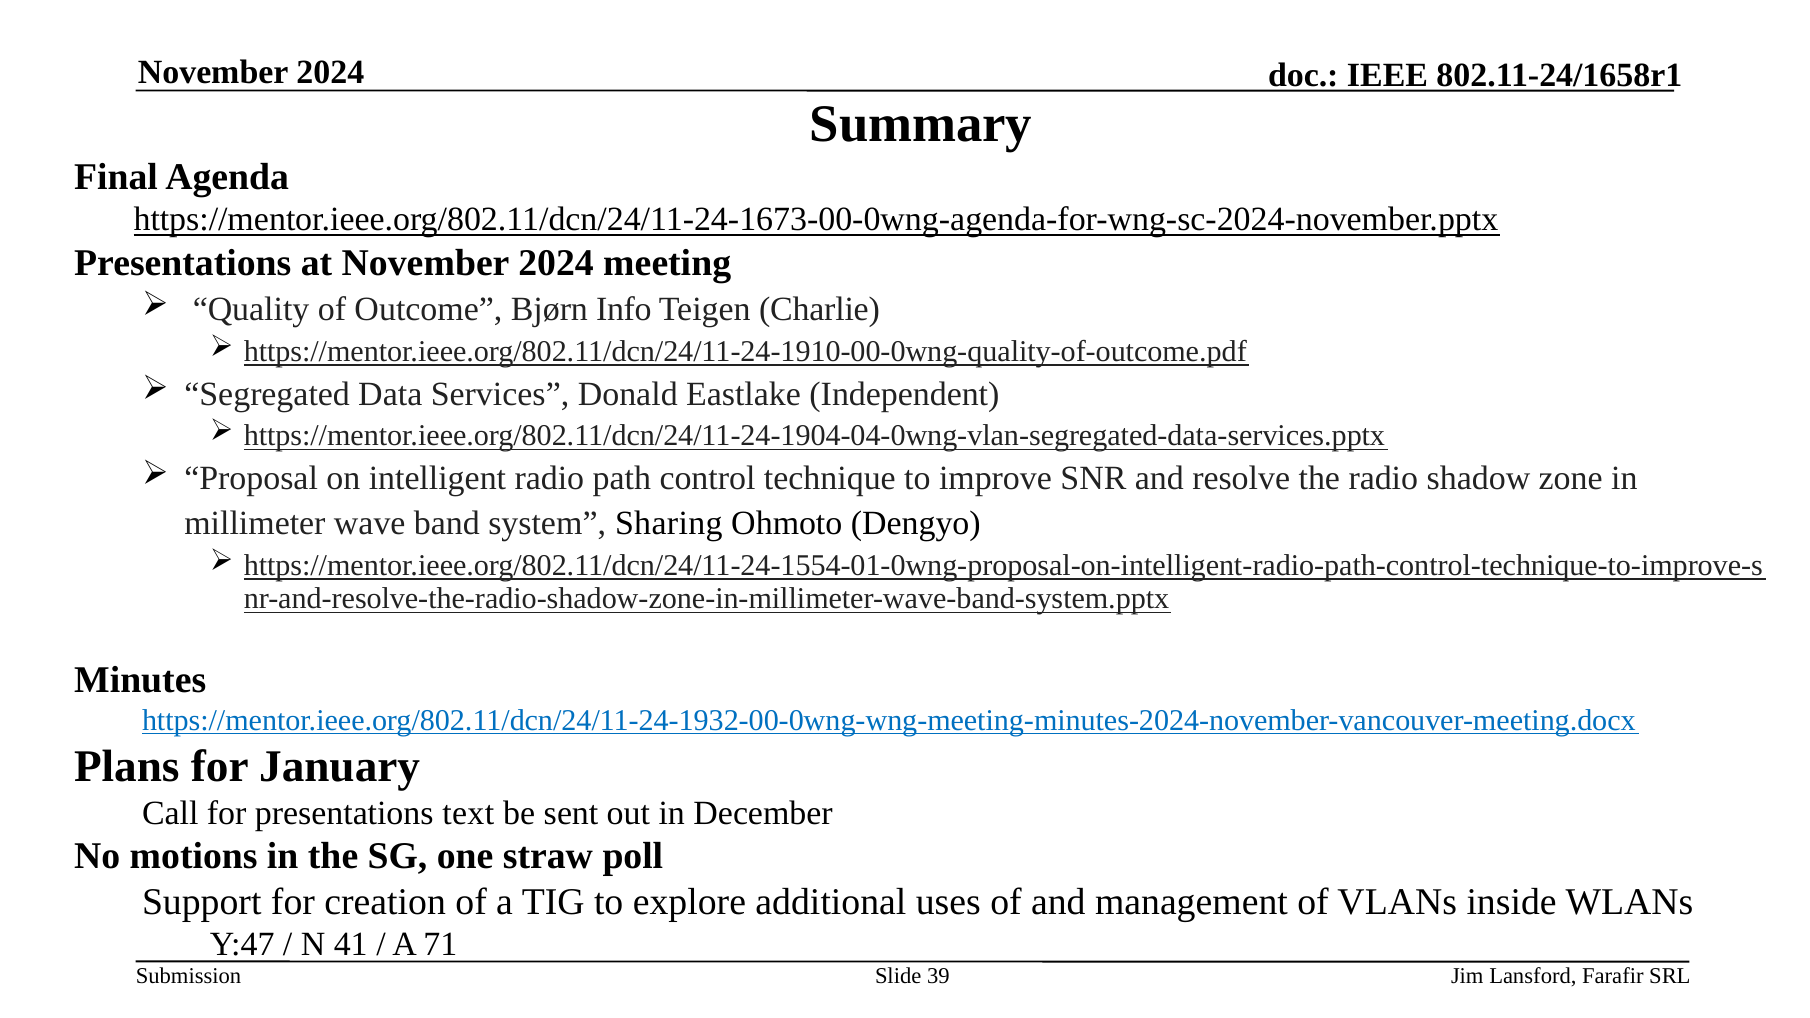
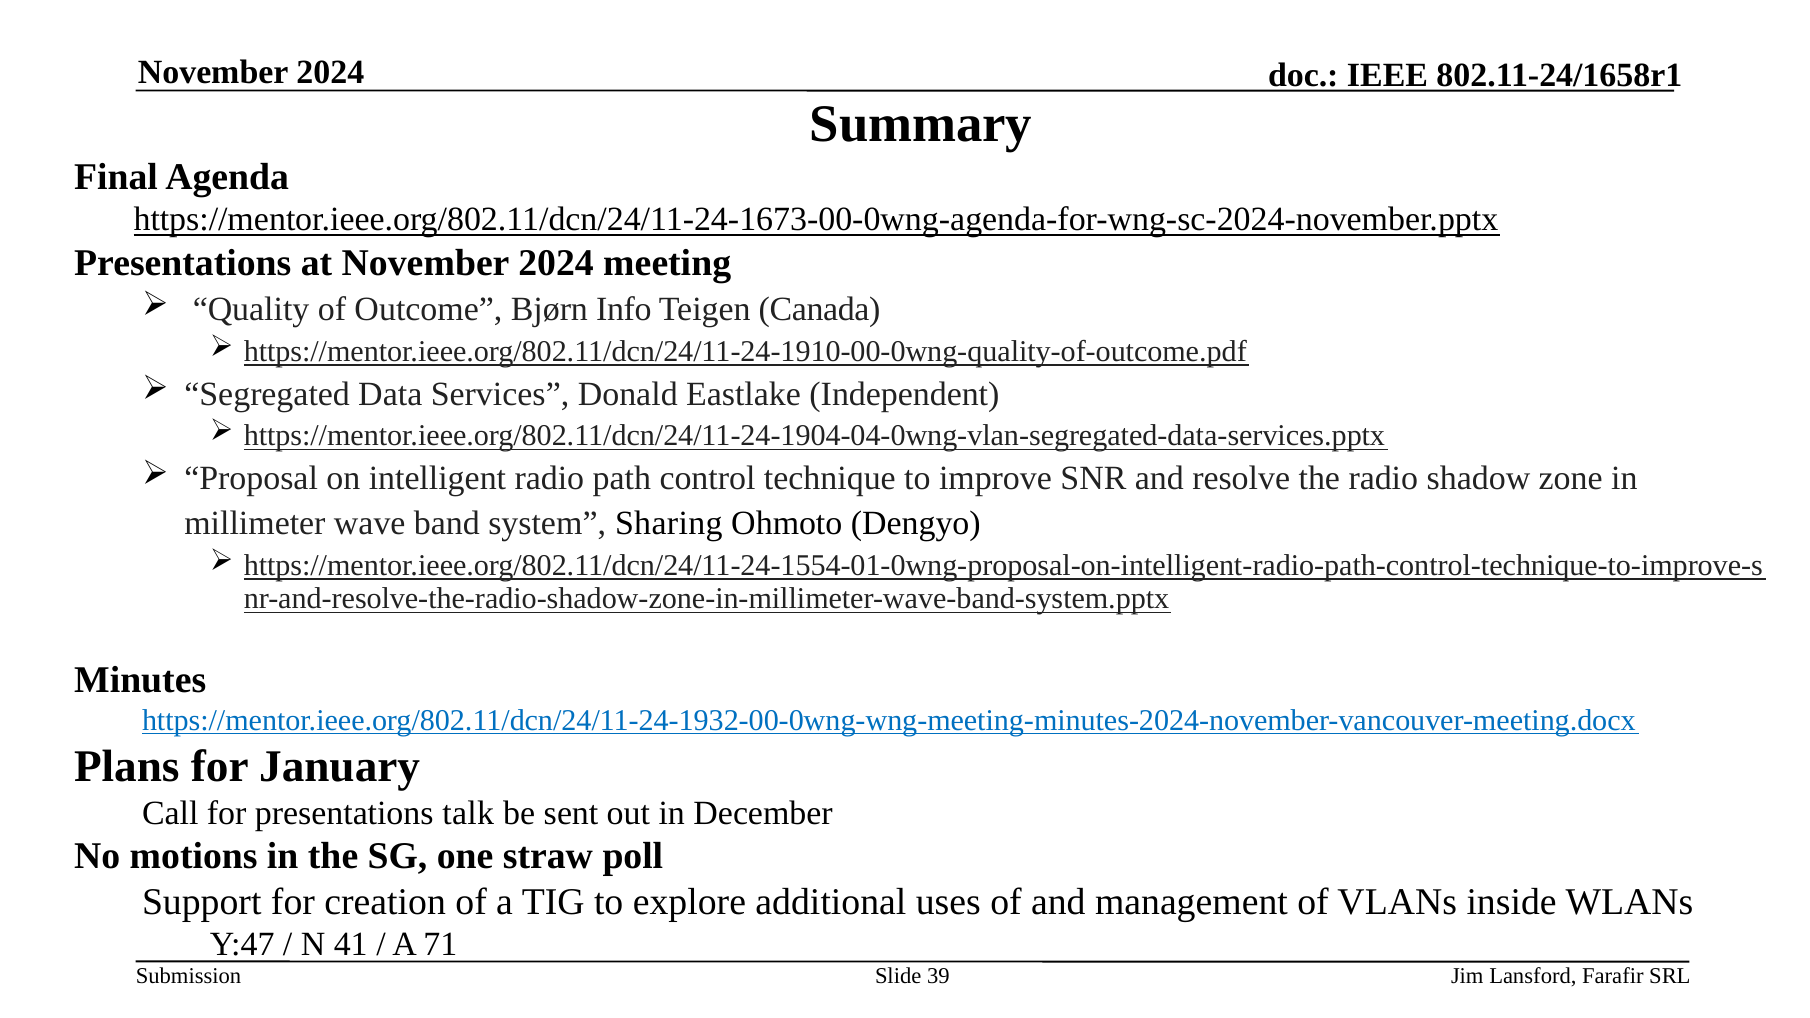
Charlie: Charlie -> Canada
text: text -> talk
